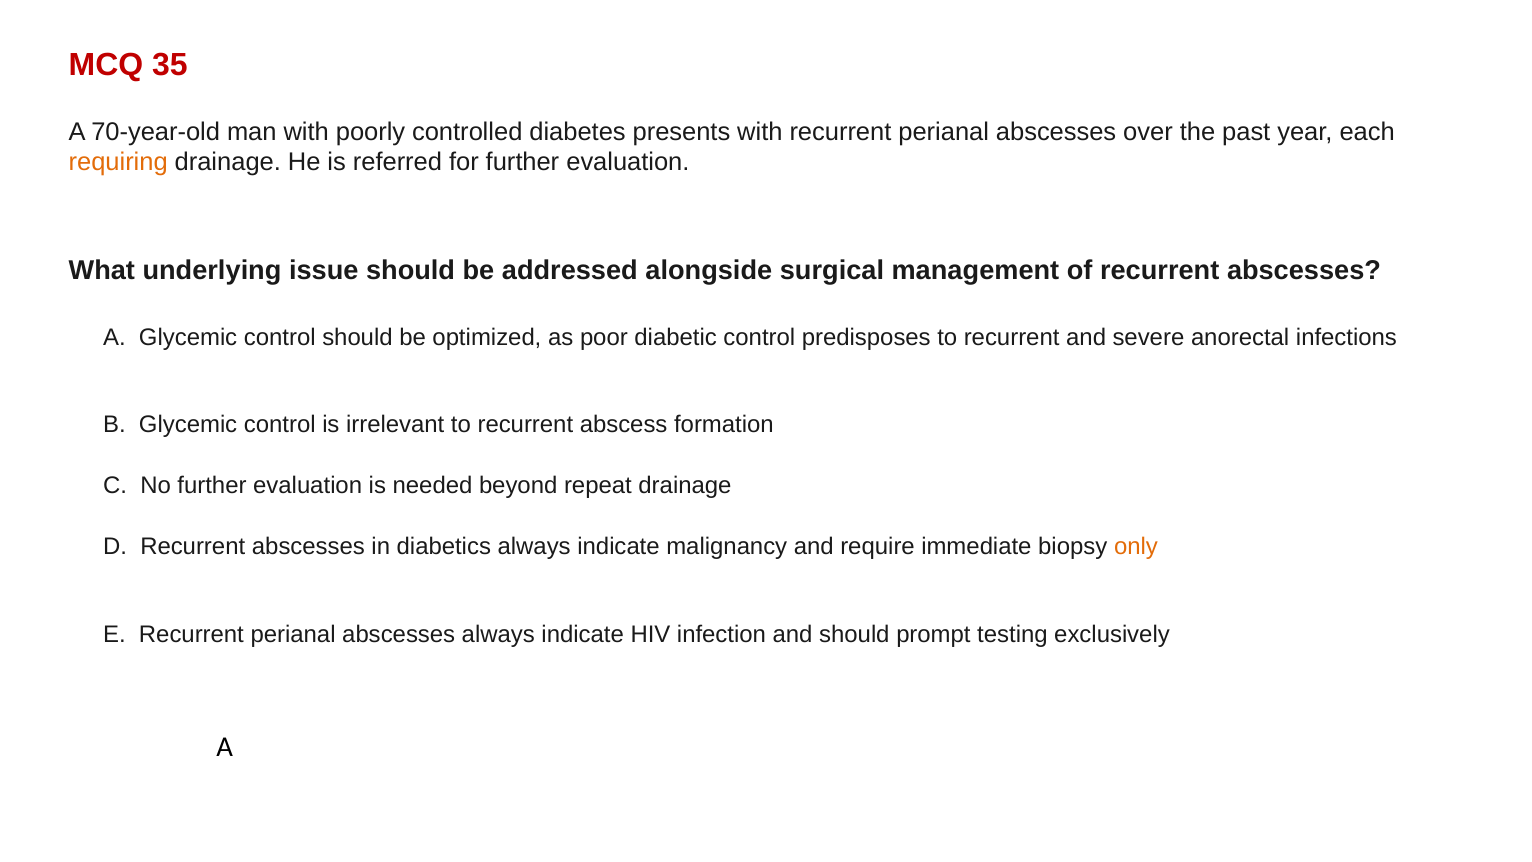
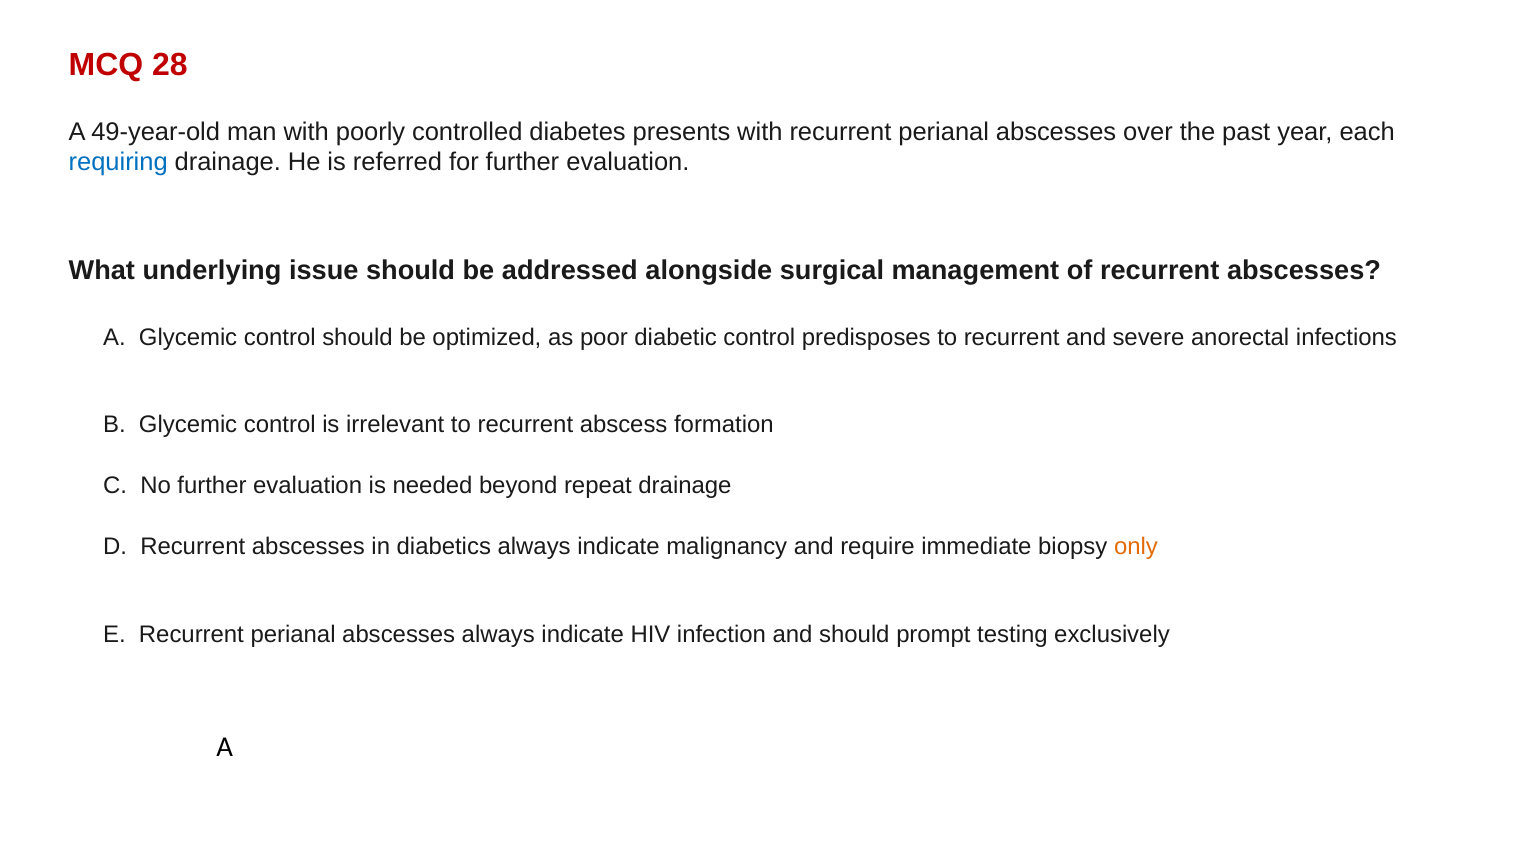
35: 35 -> 28
70-year-old: 70-year-old -> 49-year-old
requiring colour: orange -> blue
